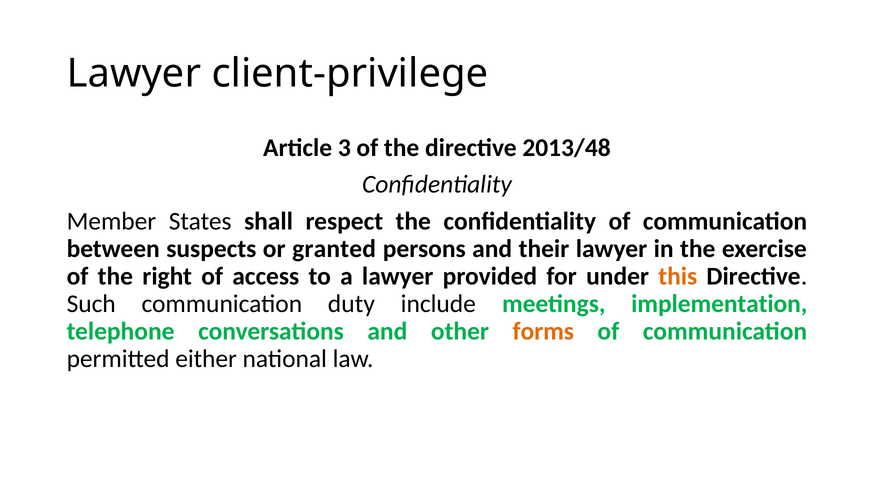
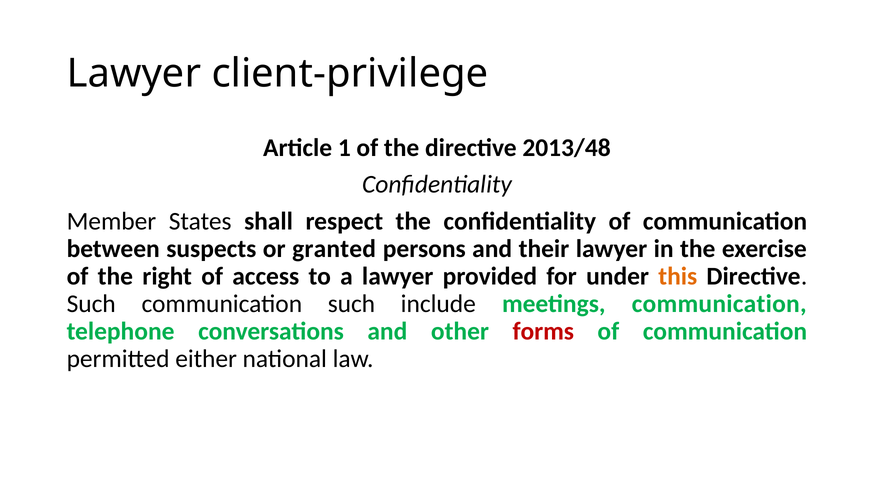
3: 3 -> 1
communication duty: duty -> such
meetings implementation: implementation -> communication
forms colour: orange -> red
